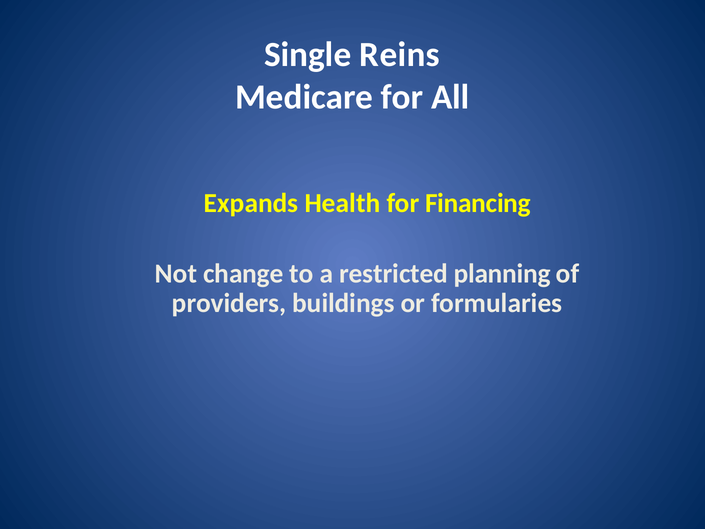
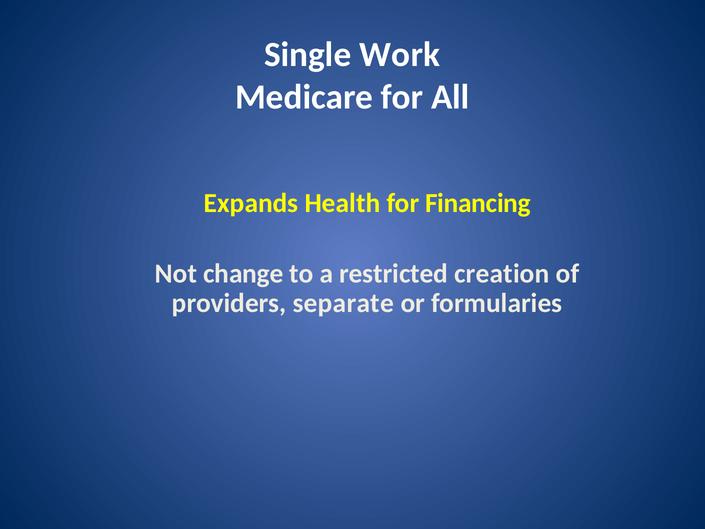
Reins: Reins -> Work
planning: planning -> creation
buildings: buildings -> separate
